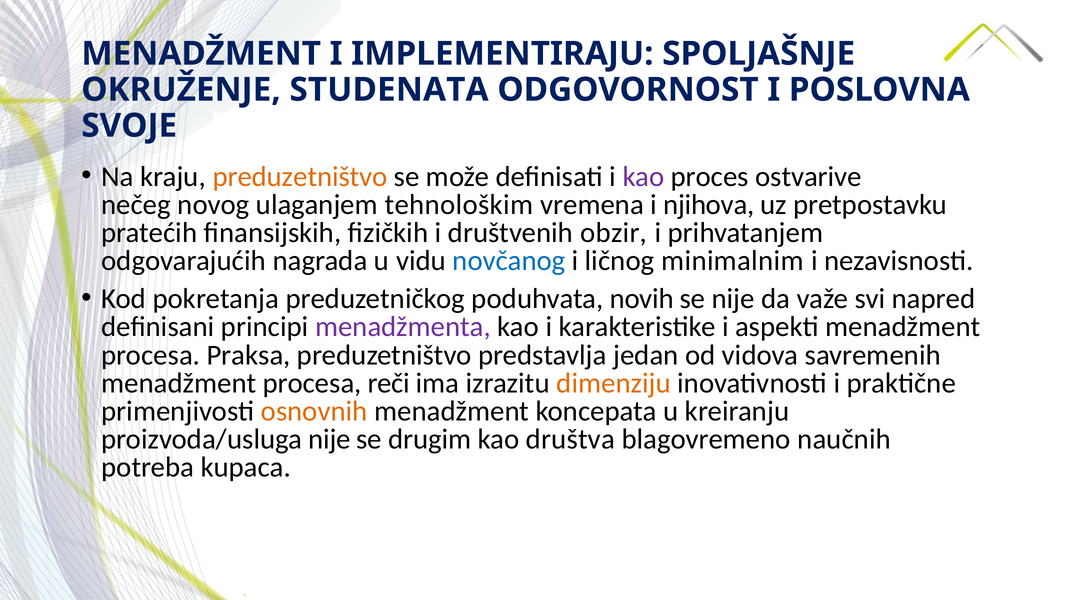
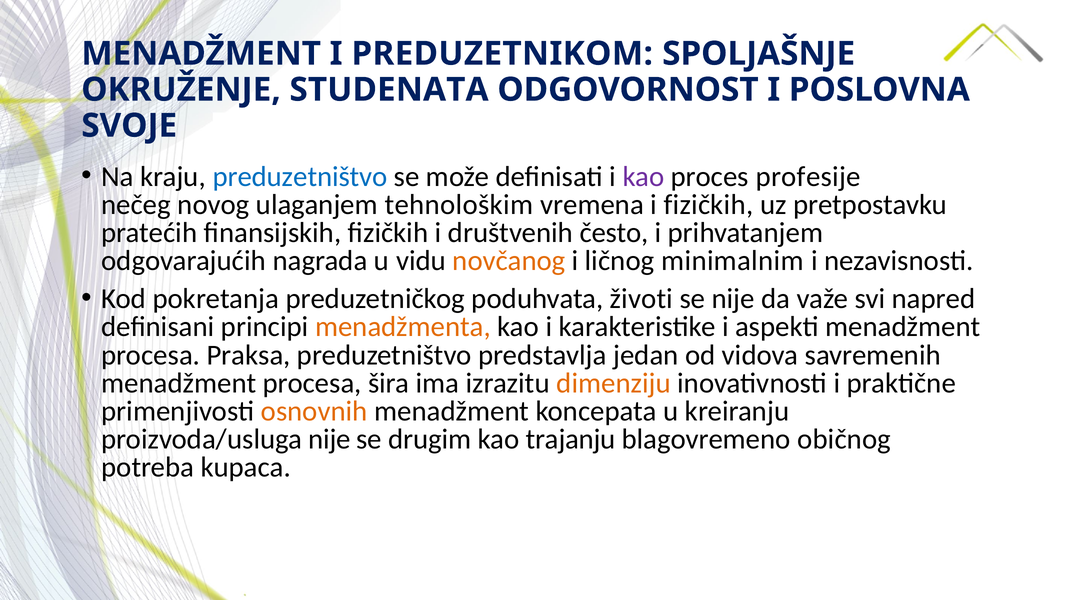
IMPLEMENTIRAJU: IMPLEMENTIRAJU -> PREDUZETNIKOM
preduzetništvo at (300, 177) colour: orange -> blue
ostvarive: ostvarive -> profesije
i njihova: njihova -> fizičkih
obzir: obzir -> često
novčanog colour: blue -> orange
novih: novih -> životi
menadžmenta colour: purple -> orange
reči: reči -> šira
društva: društva -> trajanju
naučnih: naučnih -> običnog
